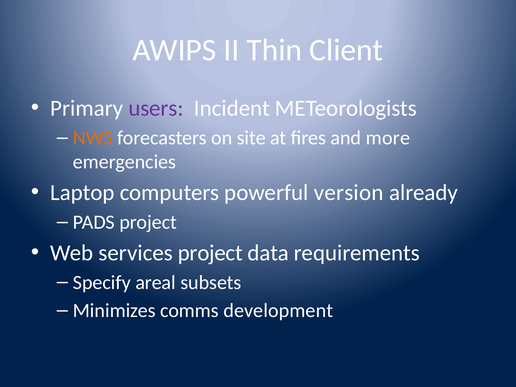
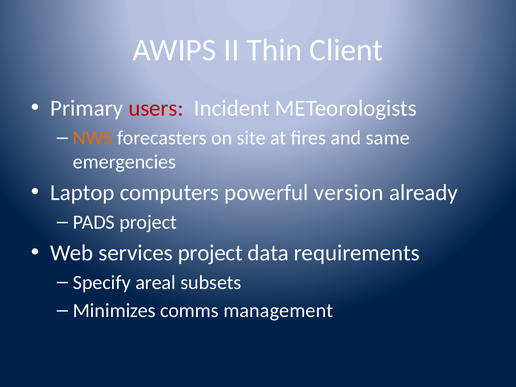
users colour: purple -> red
more: more -> same
development: development -> management
